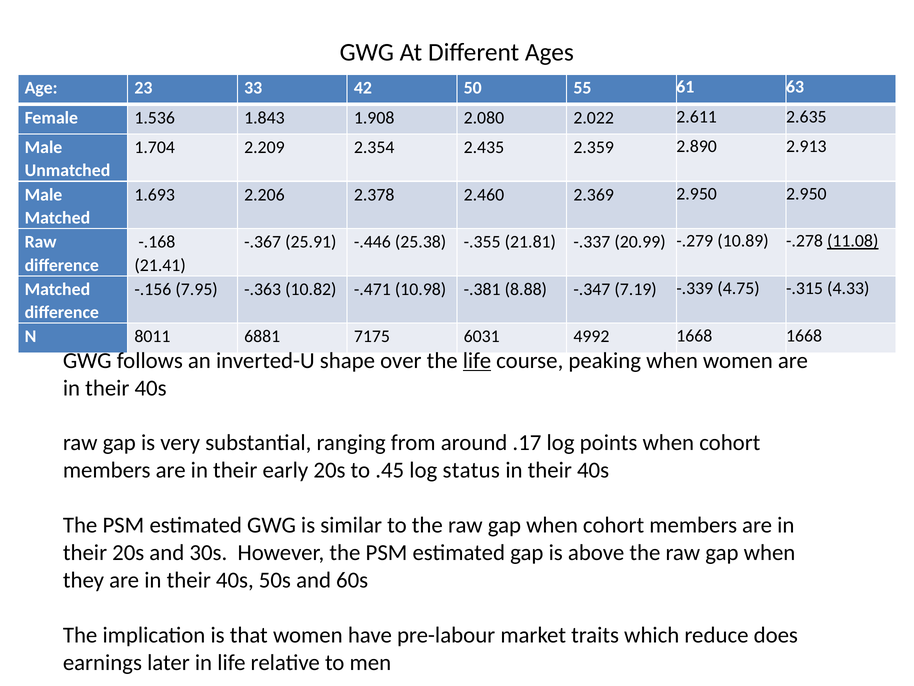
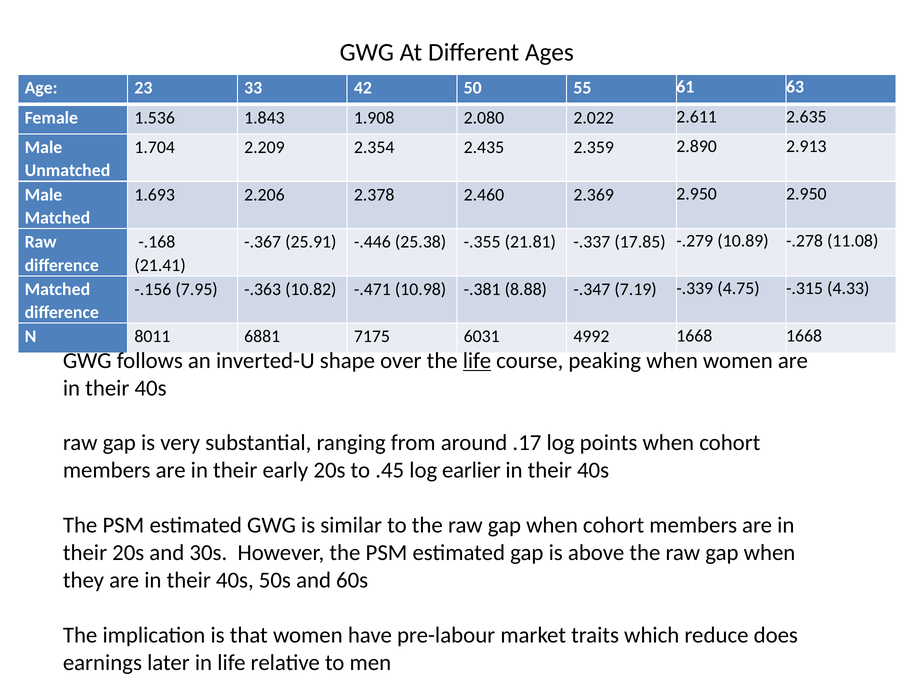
20.99: 20.99 -> 17.85
11.08 underline: present -> none
status: status -> earlier
